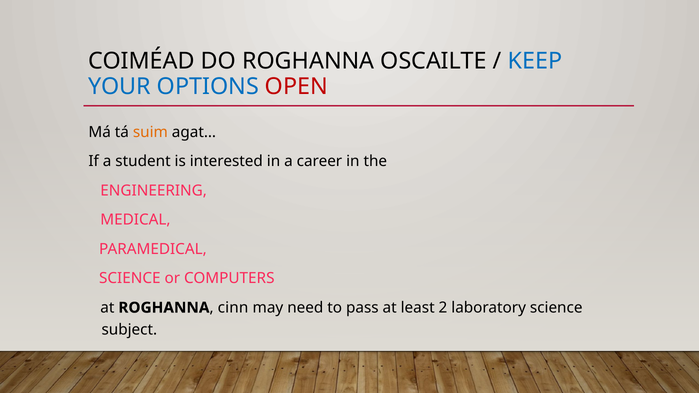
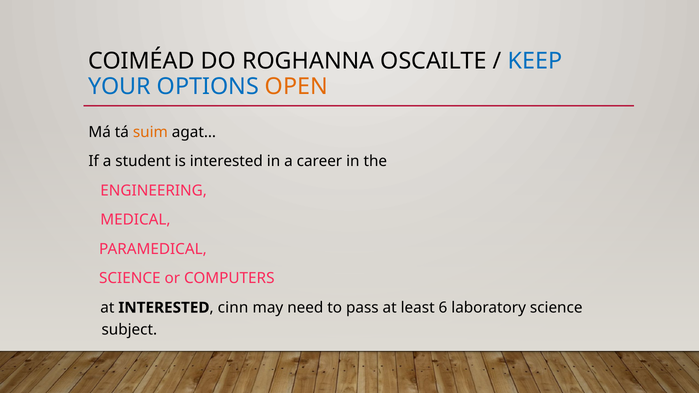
OPEN colour: red -> orange
at ROGHANNA: ROGHANNA -> INTERESTED
2: 2 -> 6
